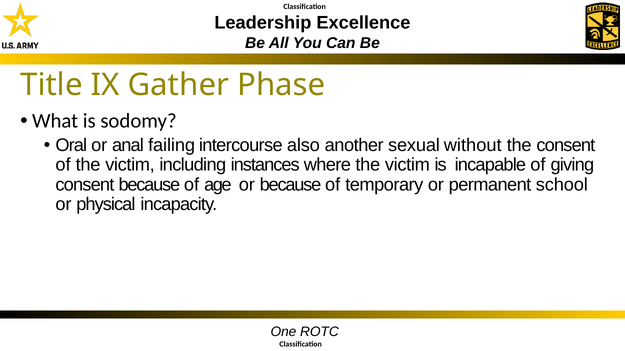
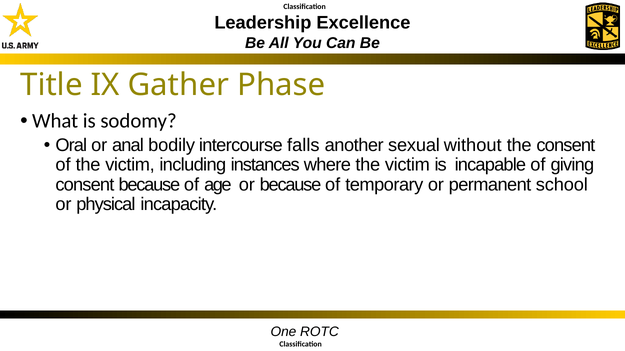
failing: failing -> bodily
also: also -> falls
